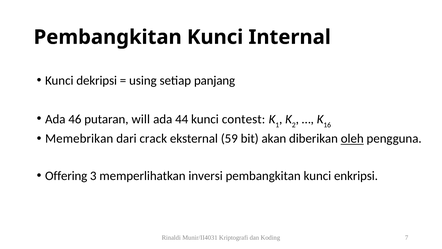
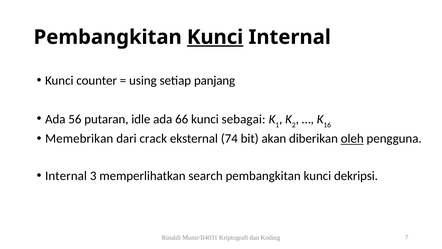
Kunci at (215, 37) underline: none -> present
dekripsi: dekripsi -> counter
46: 46 -> 56
will: will -> idle
44: 44 -> 66
contest: contest -> sebagai
59: 59 -> 74
Offering at (66, 176): Offering -> Internal
inversi: inversi -> search
enkripsi: enkripsi -> dekripsi
